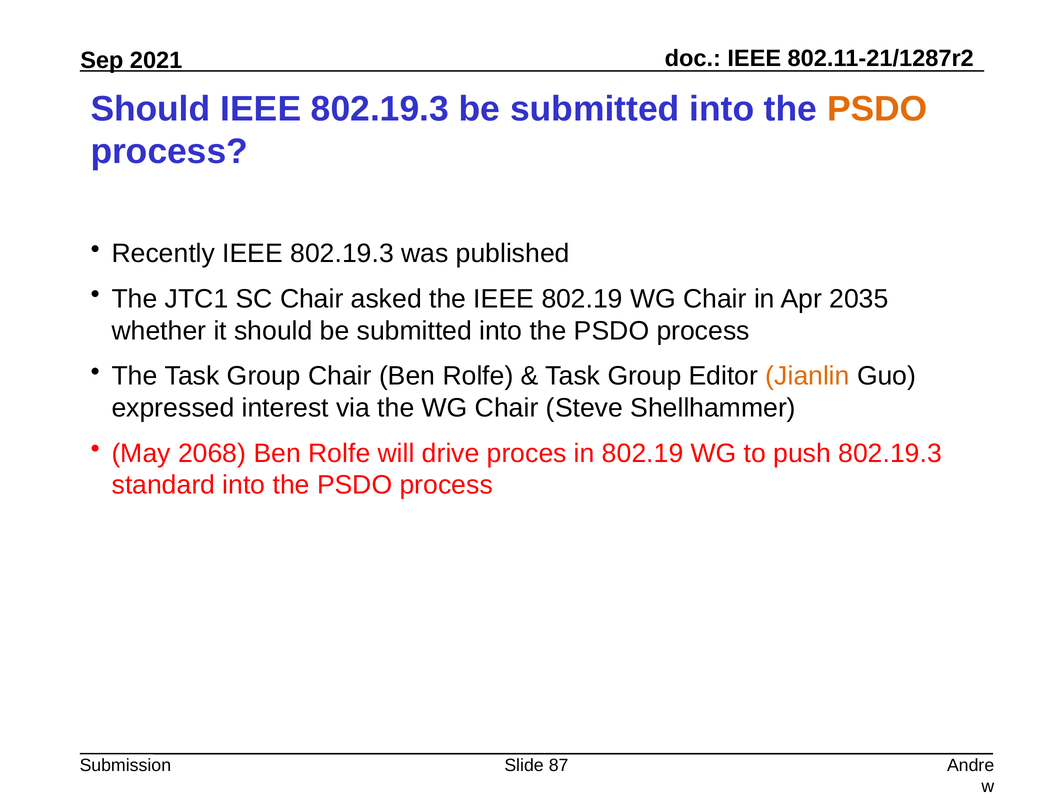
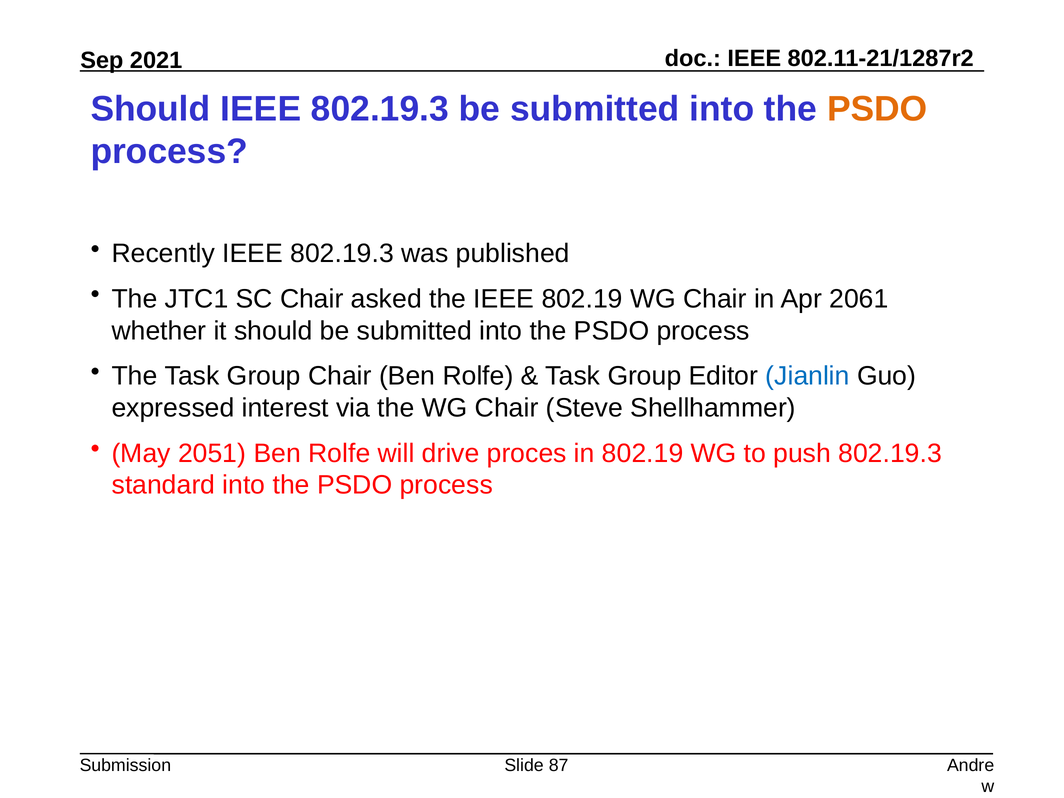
2035: 2035 -> 2061
Jianlin colour: orange -> blue
2068: 2068 -> 2051
